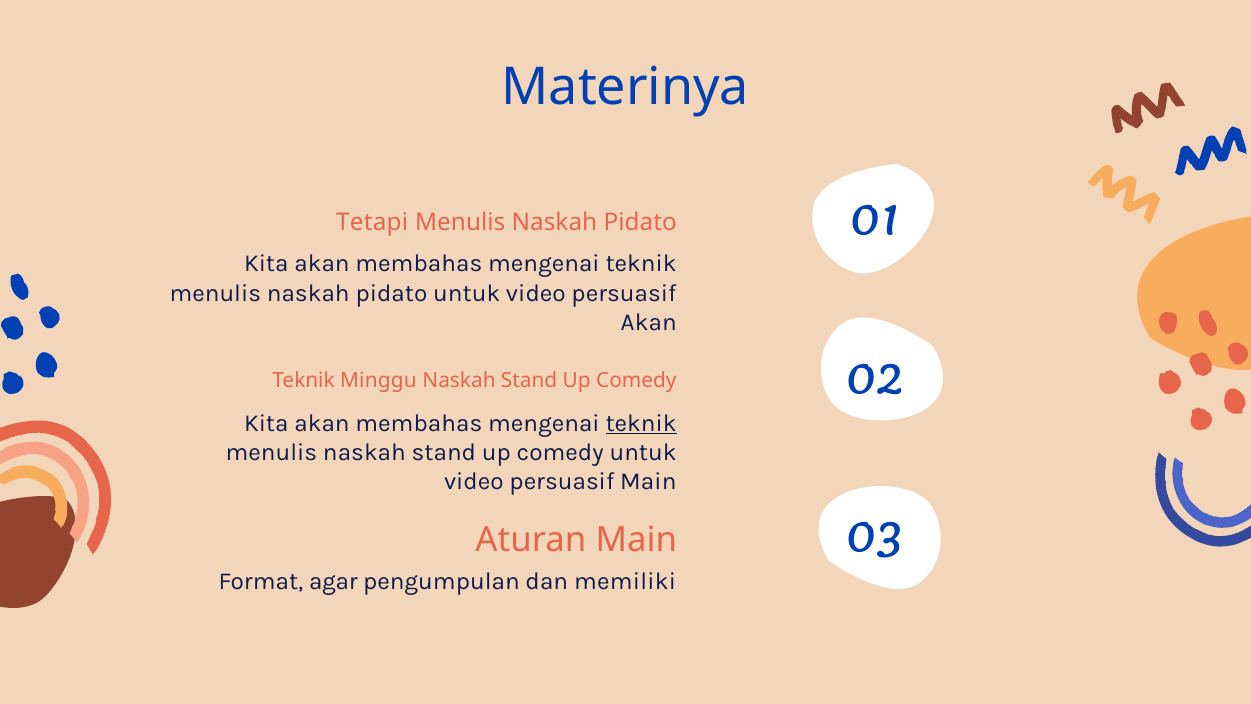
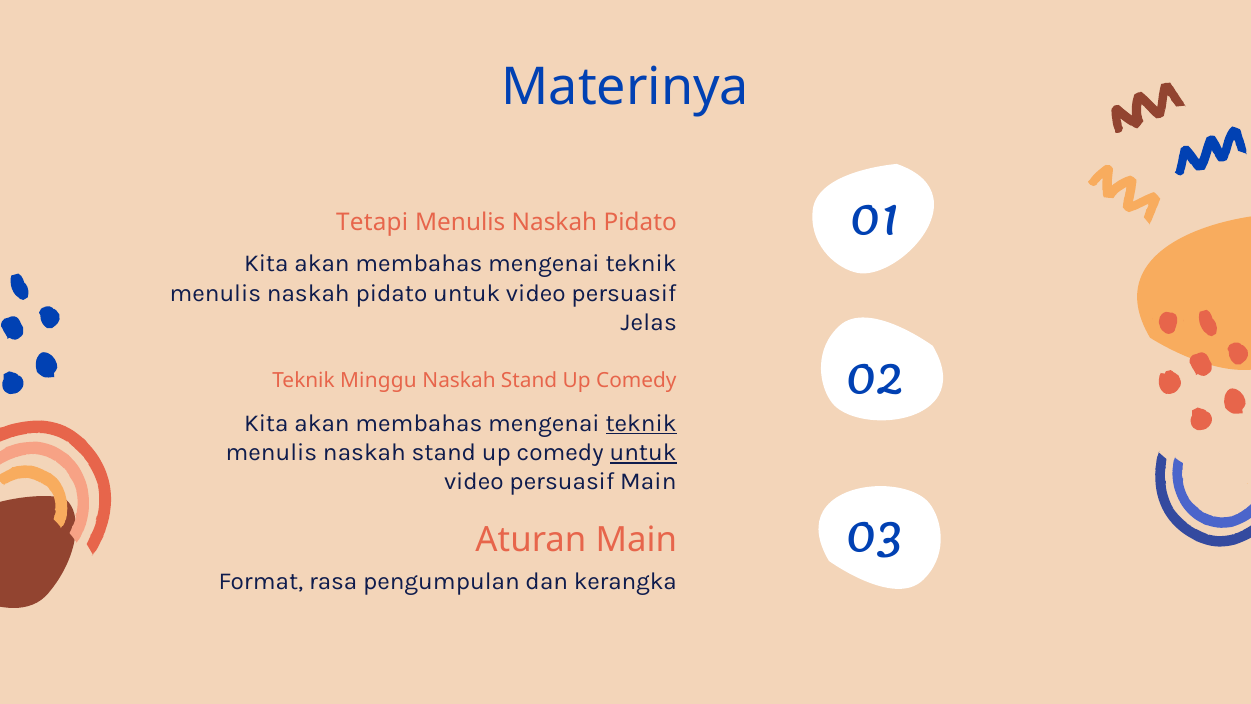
Akan at (649, 322): Akan -> Jelas
untuk at (643, 452) underline: none -> present
agar: agar -> rasa
memiliki: memiliki -> kerangka
